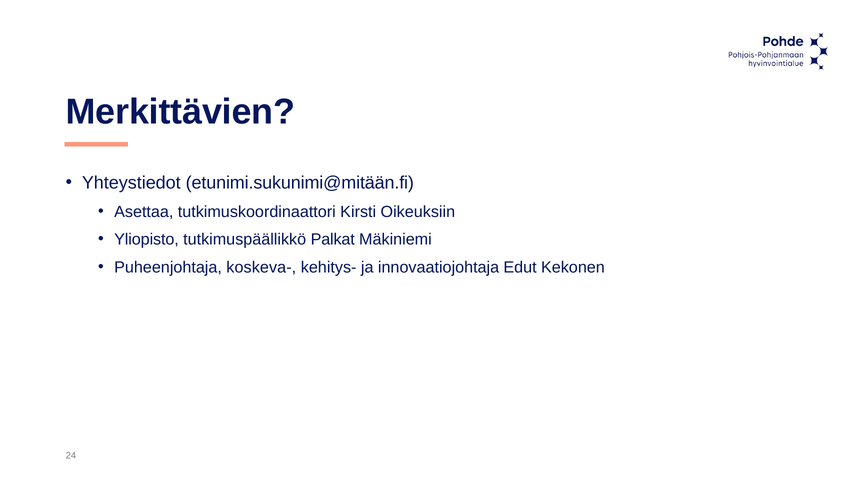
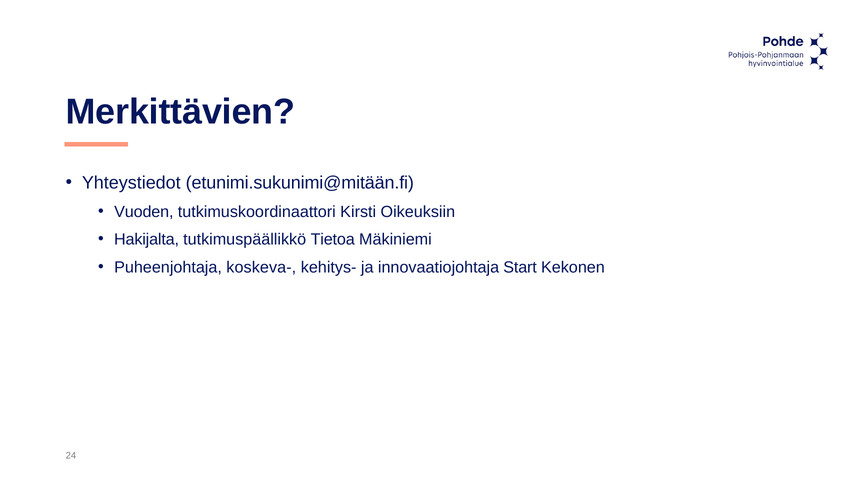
Asettaa: Asettaa -> Vuoden
Yliopisto: Yliopisto -> Hakijalta
Palkat: Palkat -> Tietoa
Edut: Edut -> Start
